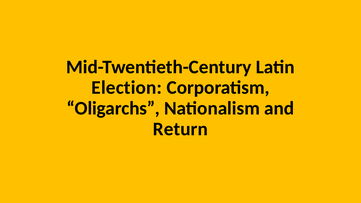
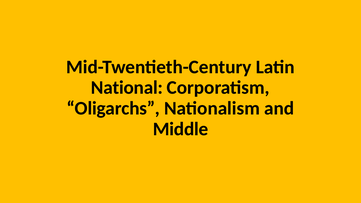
Election: Election -> National
Return: Return -> Middle
